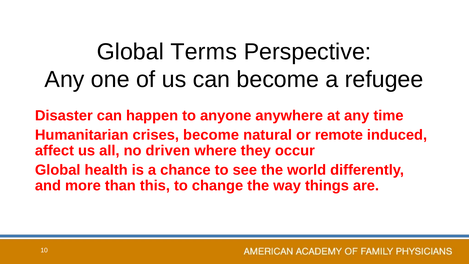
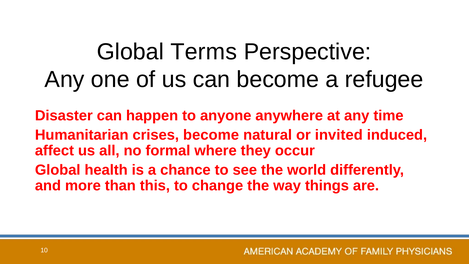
remote: remote -> invited
driven: driven -> formal
